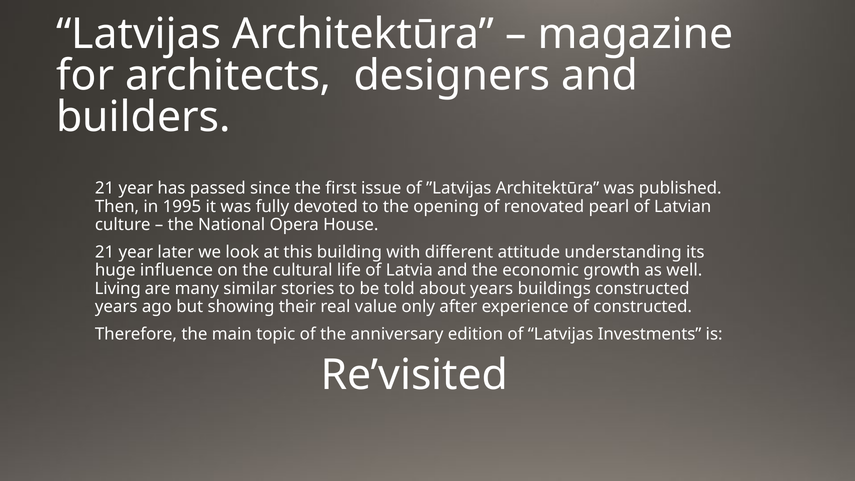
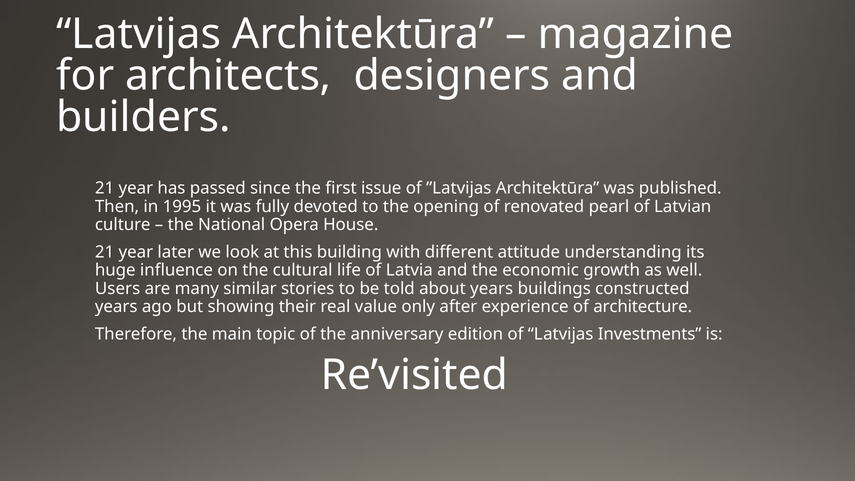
Living: Living -> Users
of constructed: constructed -> architecture
